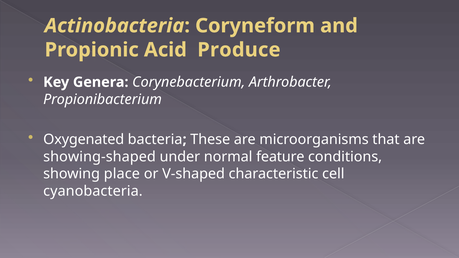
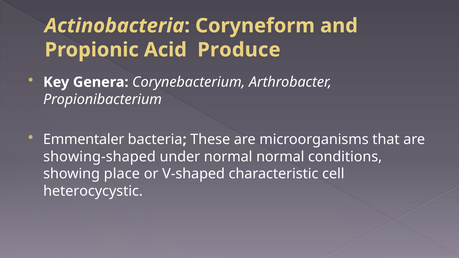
Oxygenated: Oxygenated -> Emmentaler
normal feature: feature -> normal
cyanobacteria: cyanobacteria -> heterocycystic
